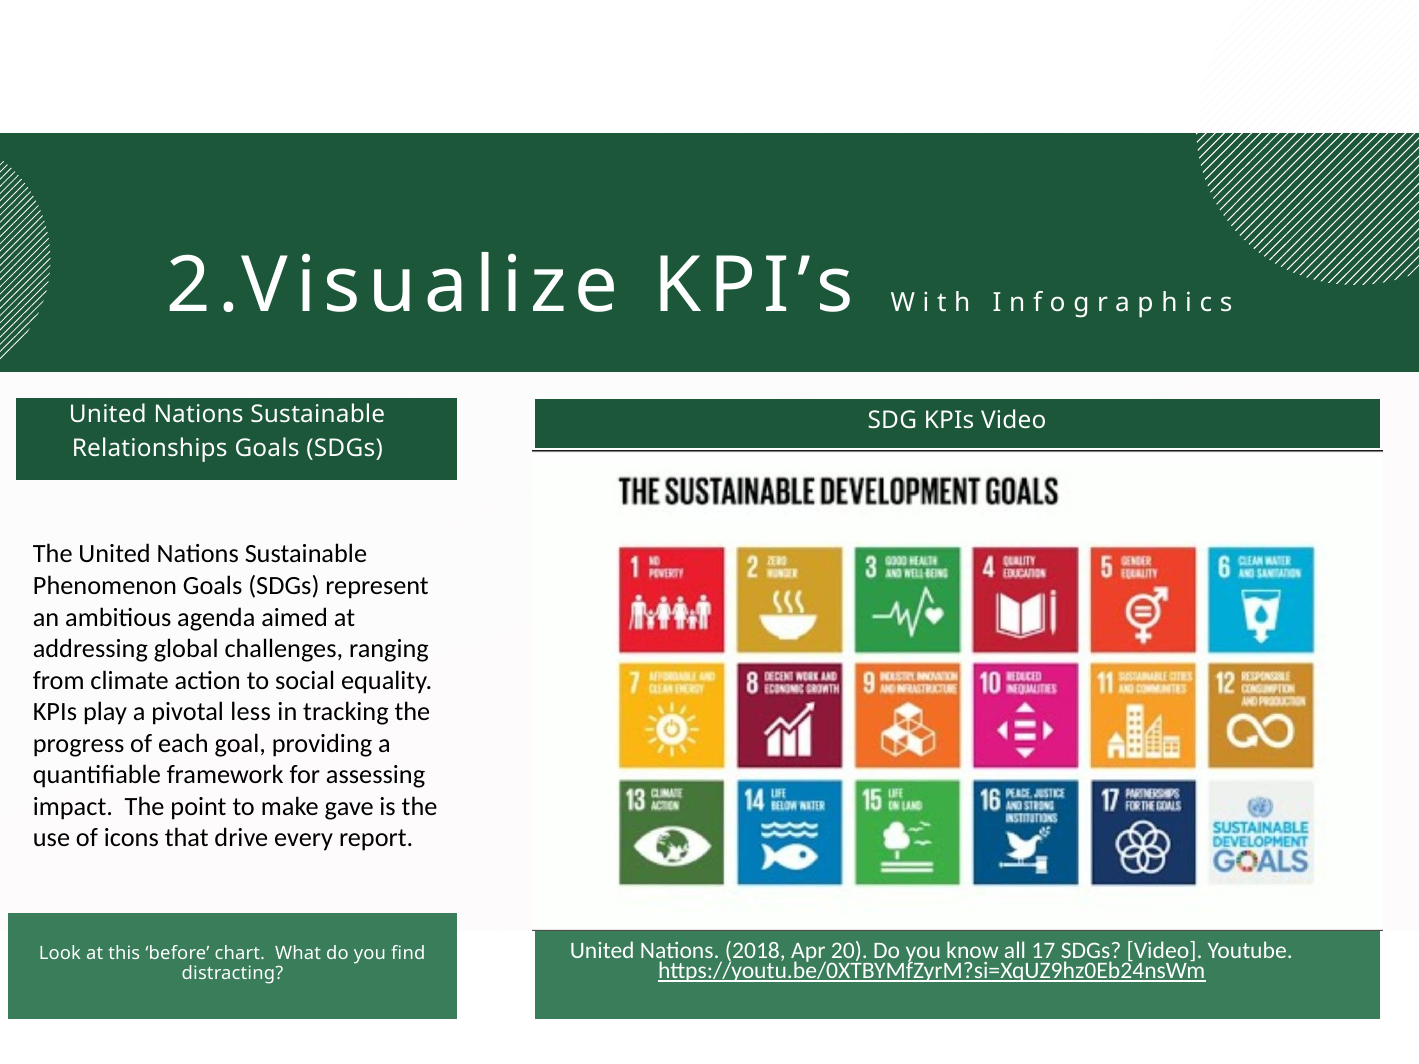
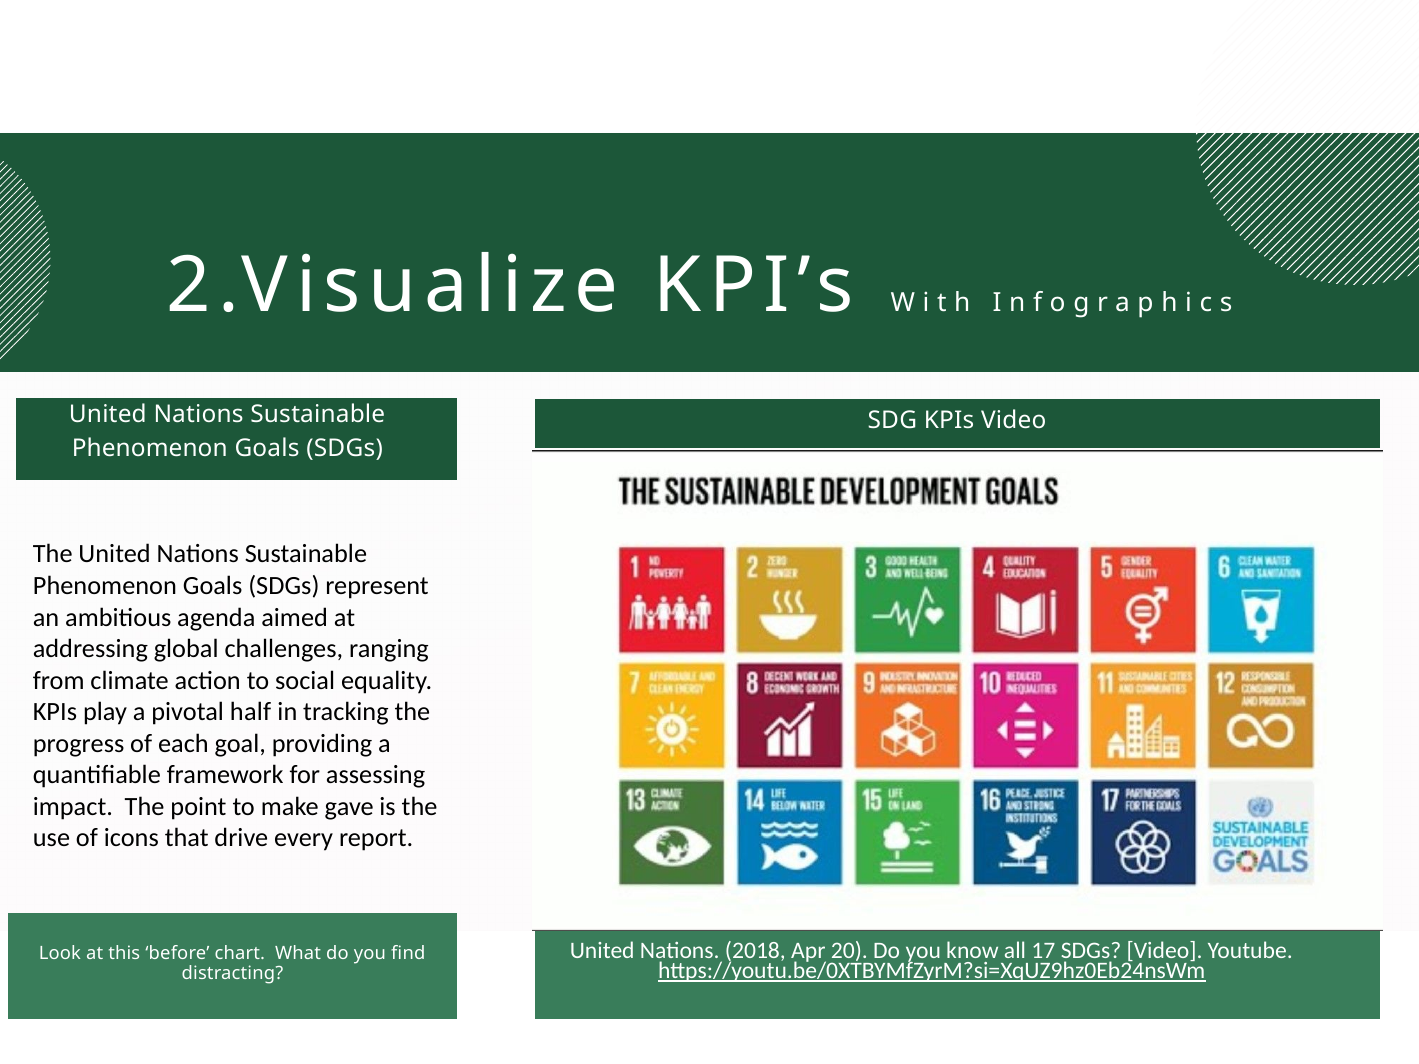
Relationships at (150, 448): Relationships -> Phenomenon
less: less -> half
